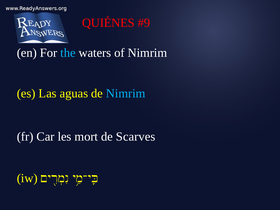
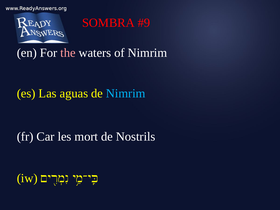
QUIÉNES: QUIÉNES -> SOMBRA
the colour: light blue -> pink
Scarves: Scarves -> Nostrils
